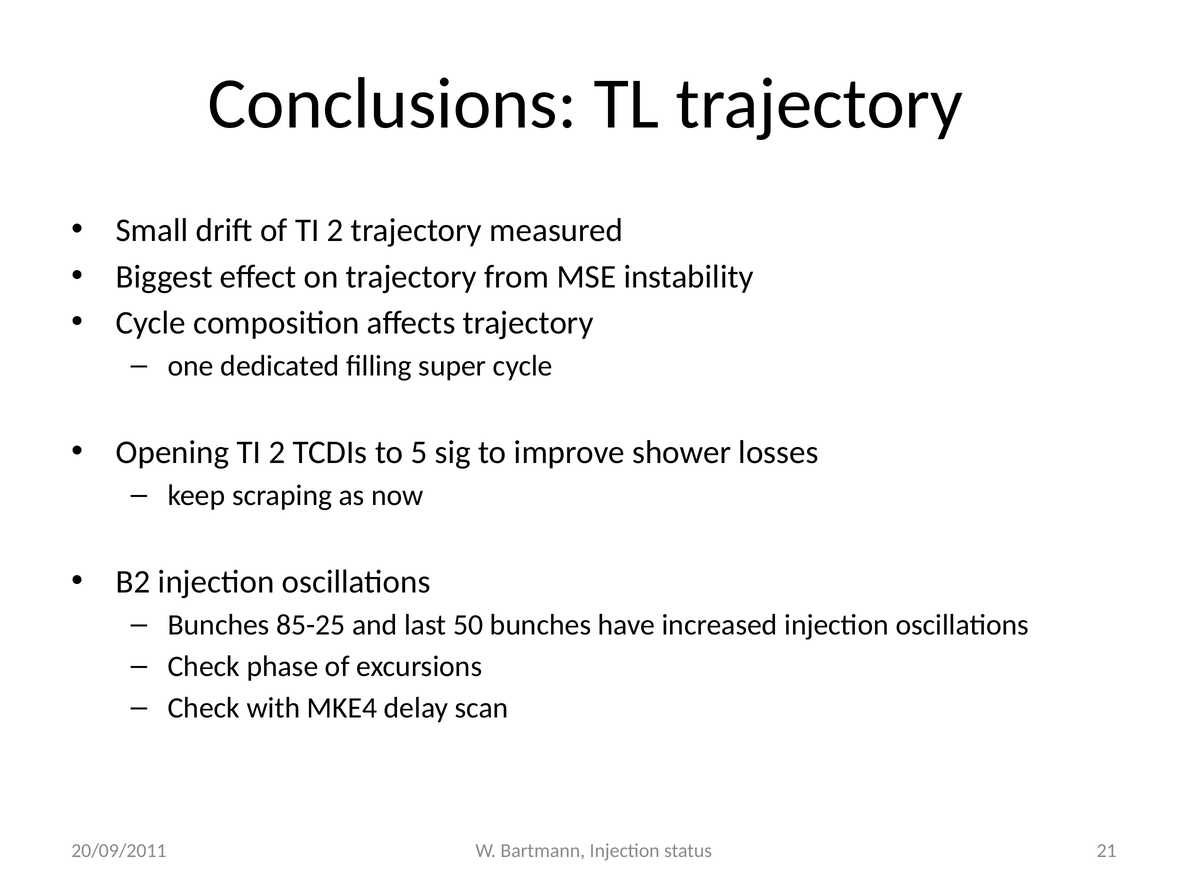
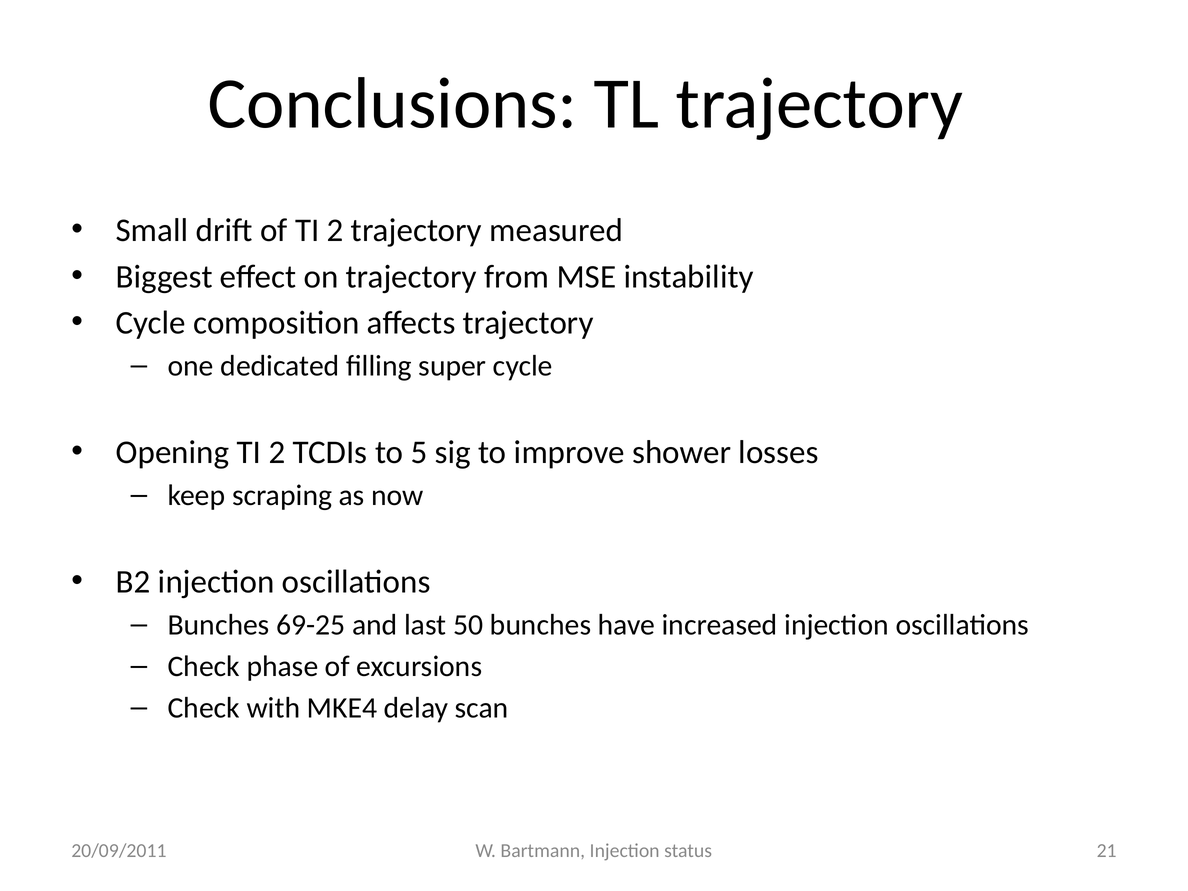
85-25: 85-25 -> 69-25
